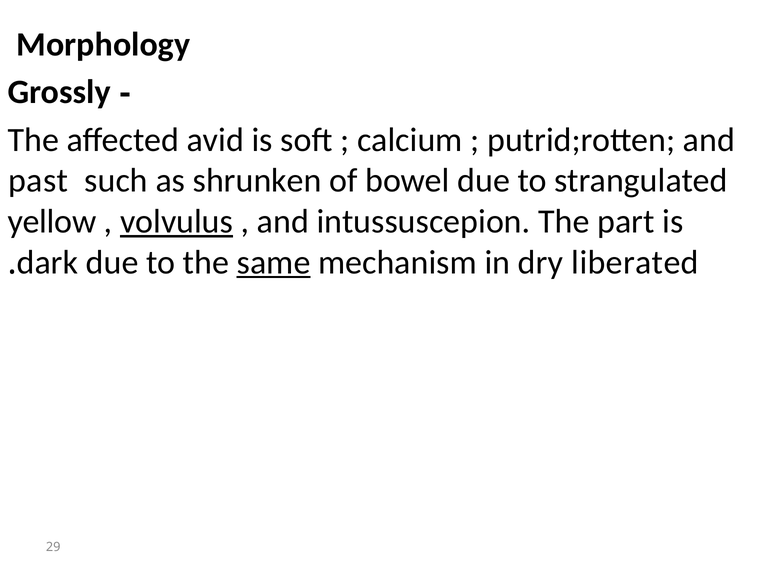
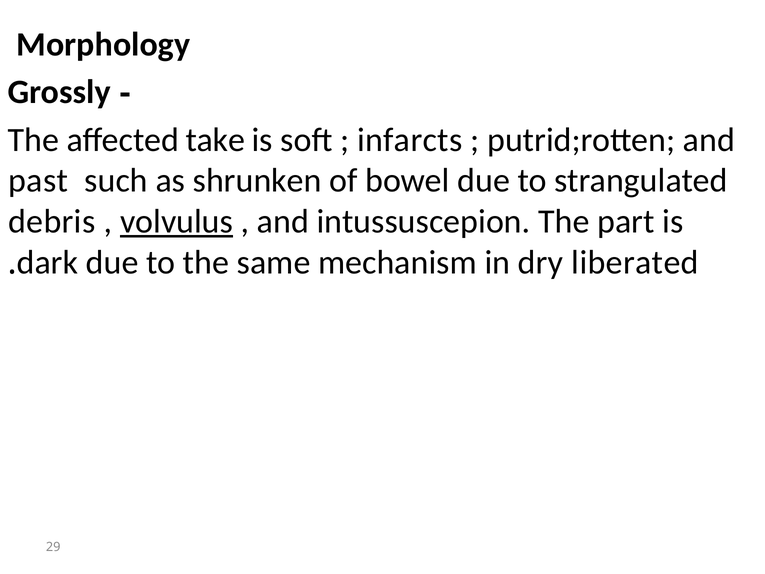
avid: avid -> take
calcium: calcium -> infarcts
yellow: yellow -> debris
same underline: present -> none
